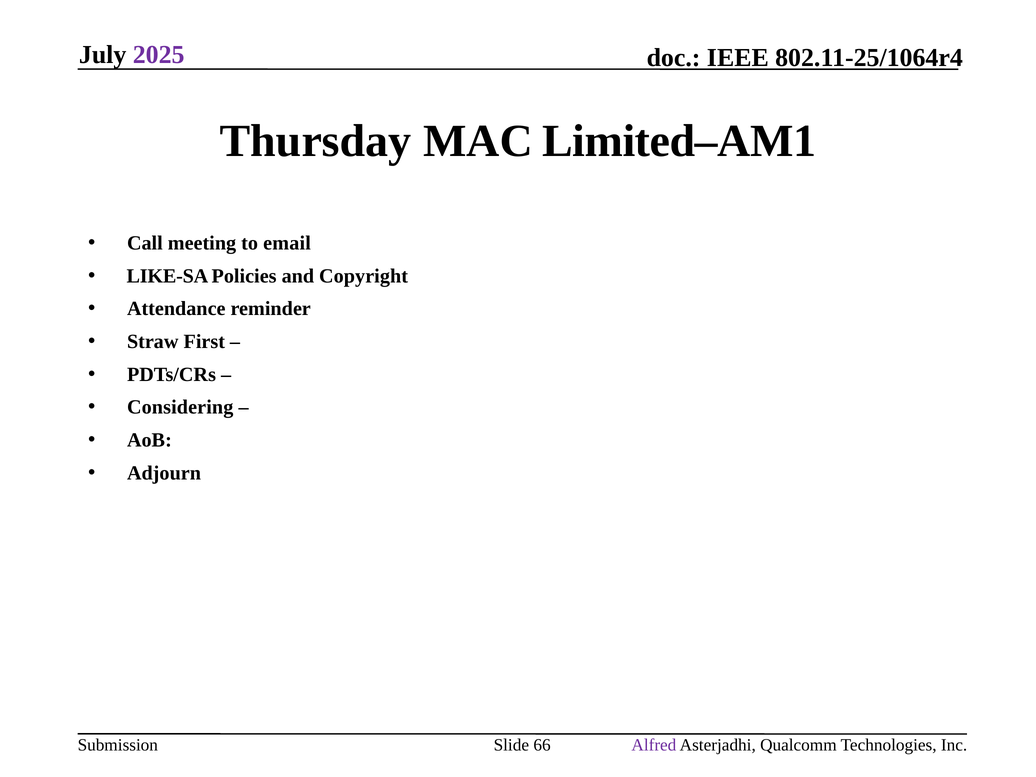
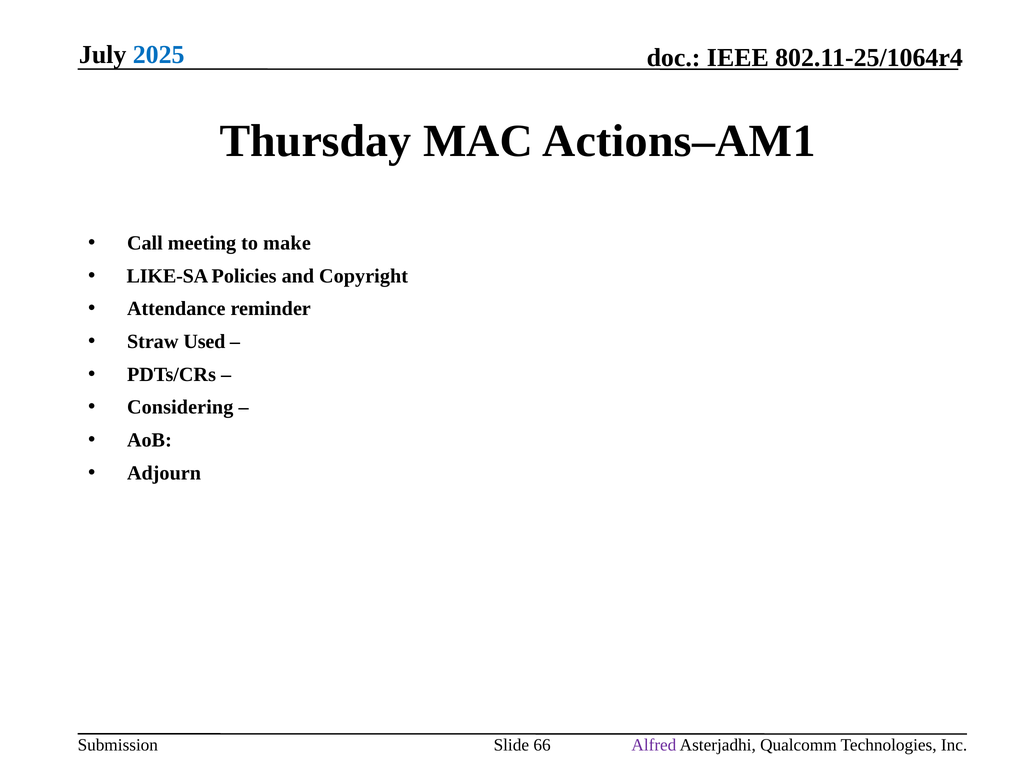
2025 colour: purple -> blue
Limited–AM1: Limited–AM1 -> Actions–AM1
email: email -> make
First: First -> Used
